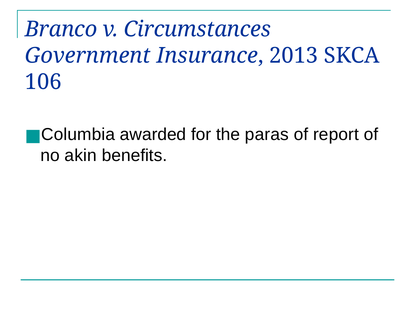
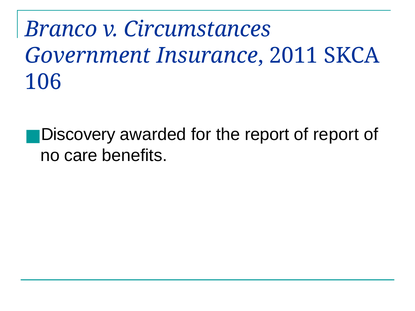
2013: 2013 -> 2011
Columbia: Columbia -> Discovery
the paras: paras -> report
akin: akin -> care
